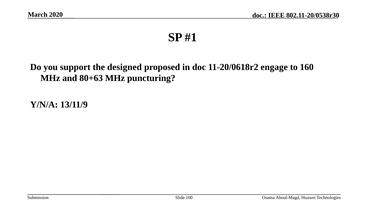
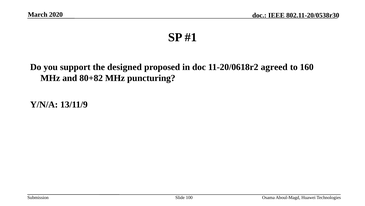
engage: engage -> agreed
80+63: 80+63 -> 80+82
